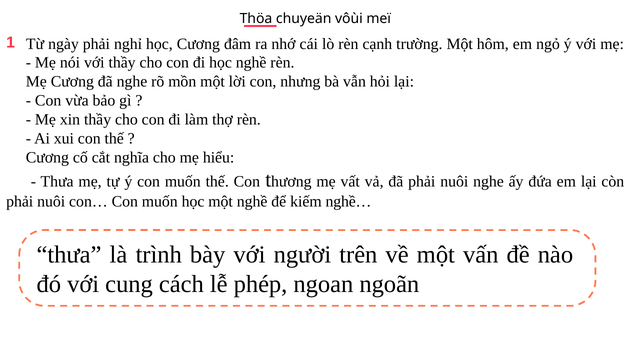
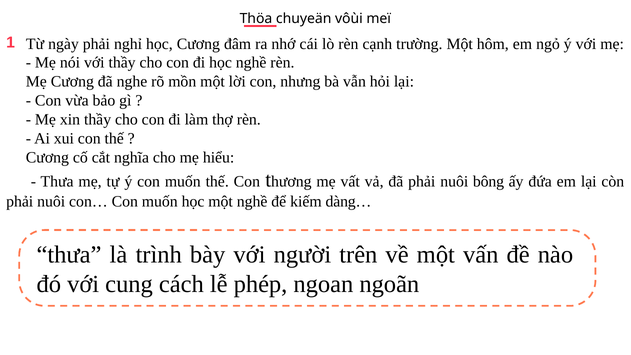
nuôi nghe: nghe -> bông
nghề…: nghề… -> dàng…
